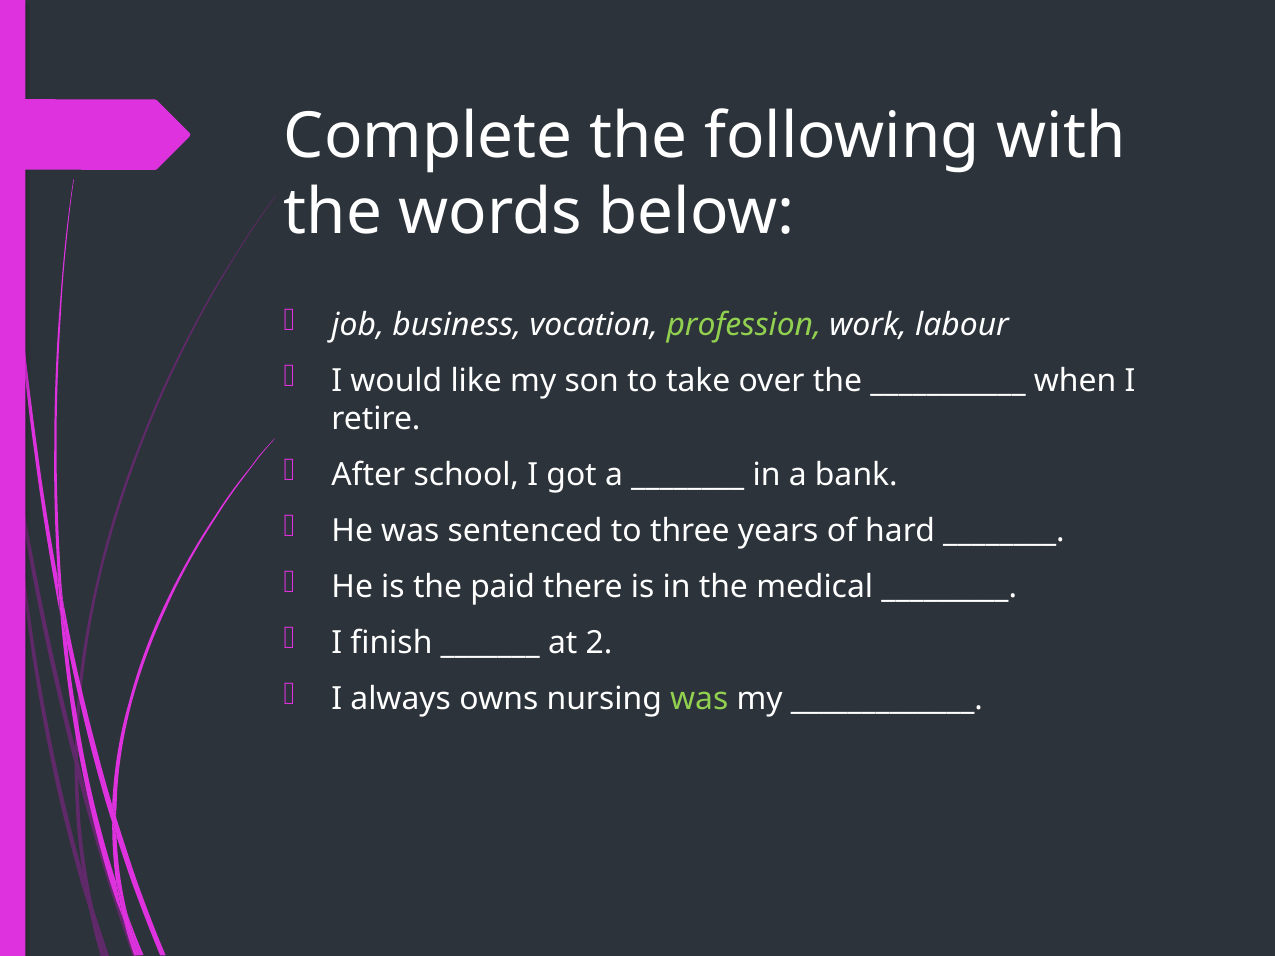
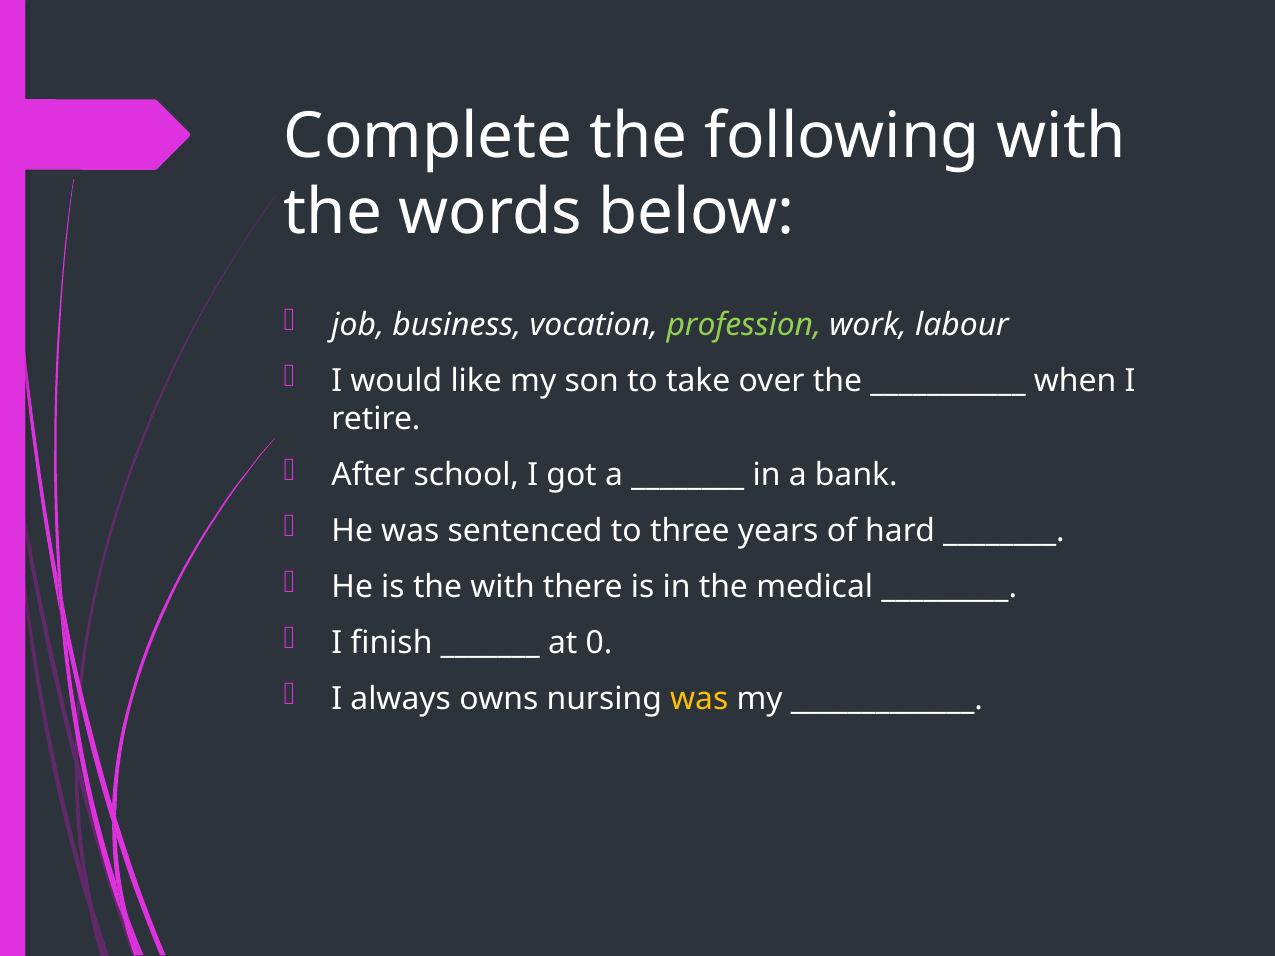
the paid: paid -> with
2: 2 -> 0
was at (699, 699) colour: light green -> yellow
